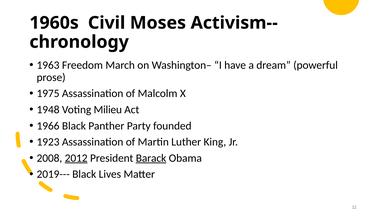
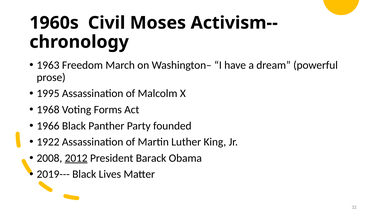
1975: 1975 -> 1995
1948: 1948 -> 1968
Milieu: Milieu -> Forms
1923: 1923 -> 1922
Barack underline: present -> none
